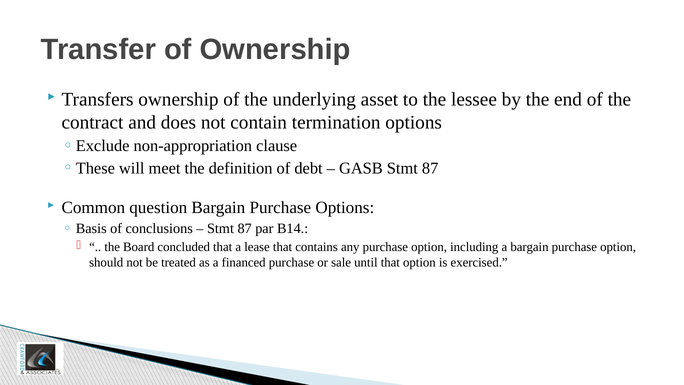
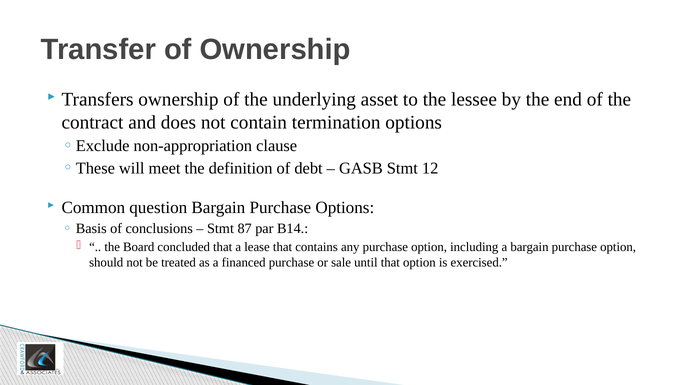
GASB Stmt 87: 87 -> 12
